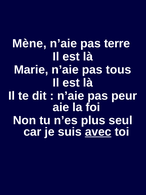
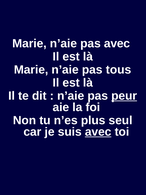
Mène at (29, 43): Mène -> Marie
pas terre: terre -> avec
peur underline: none -> present
